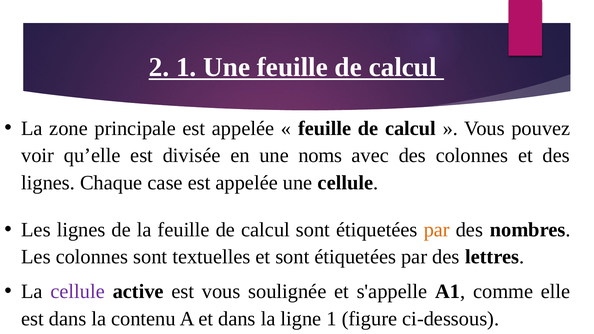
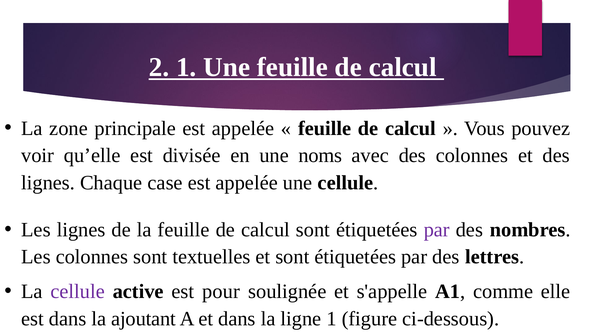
par at (437, 230) colour: orange -> purple
est vous: vous -> pour
contenu: contenu -> ajoutant
